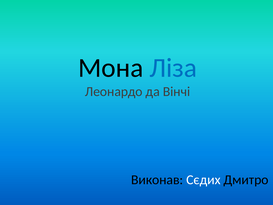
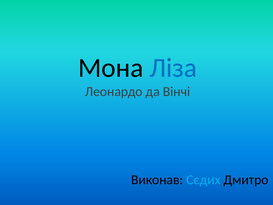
Сєдих colour: white -> light blue
